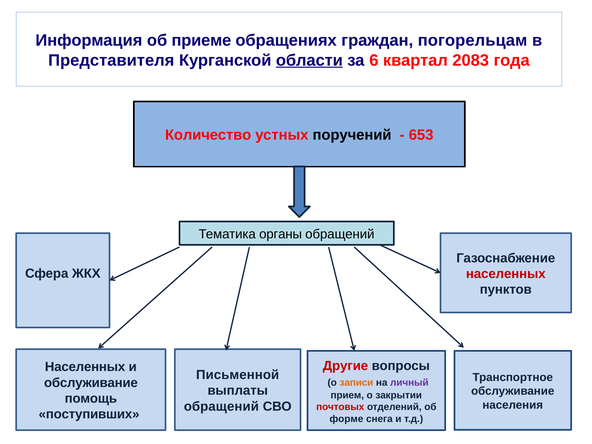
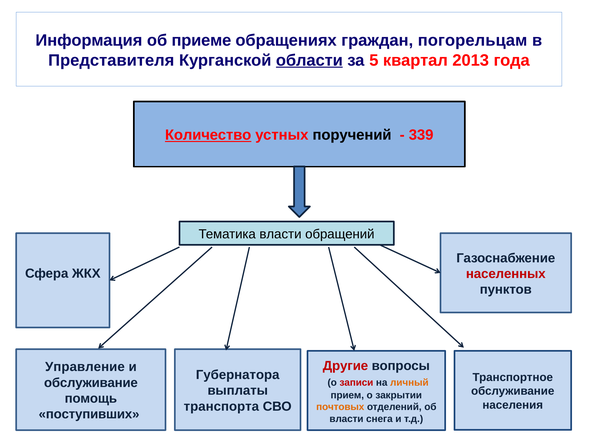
6: 6 -> 5
2083: 2083 -> 2013
Количество underline: none -> present
653: 653 -> 339
Тематика органы: органы -> власти
Населенных at (85, 367): Населенных -> Управление
Письменной: Письменной -> Губернатора
записи colour: orange -> red
личный colour: purple -> orange
обращений at (221, 406): обращений -> транспорта
почтовых colour: red -> orange
форме at (346, 419): форме -> власти
